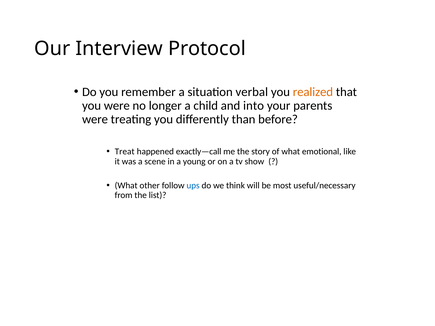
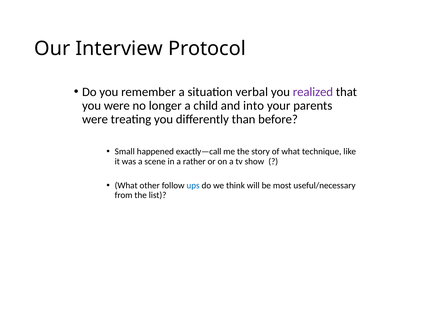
realized colour: orange -> purple
Treat: Treat -> Small
emotional: emotional -> technique
young: young -> rather
